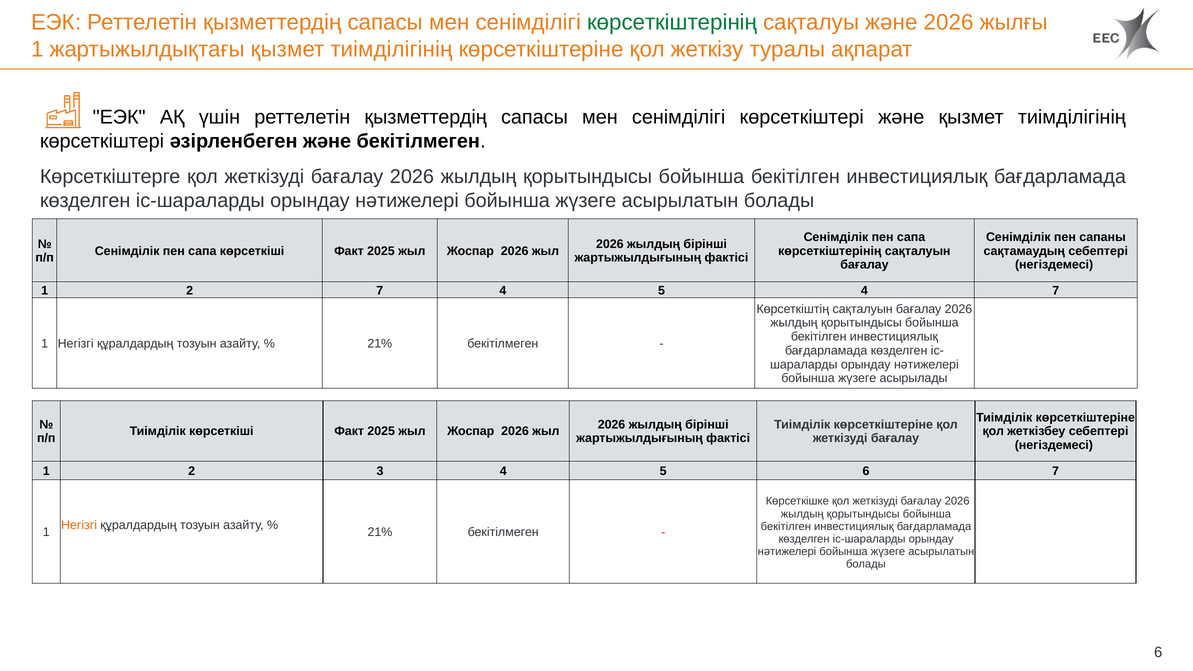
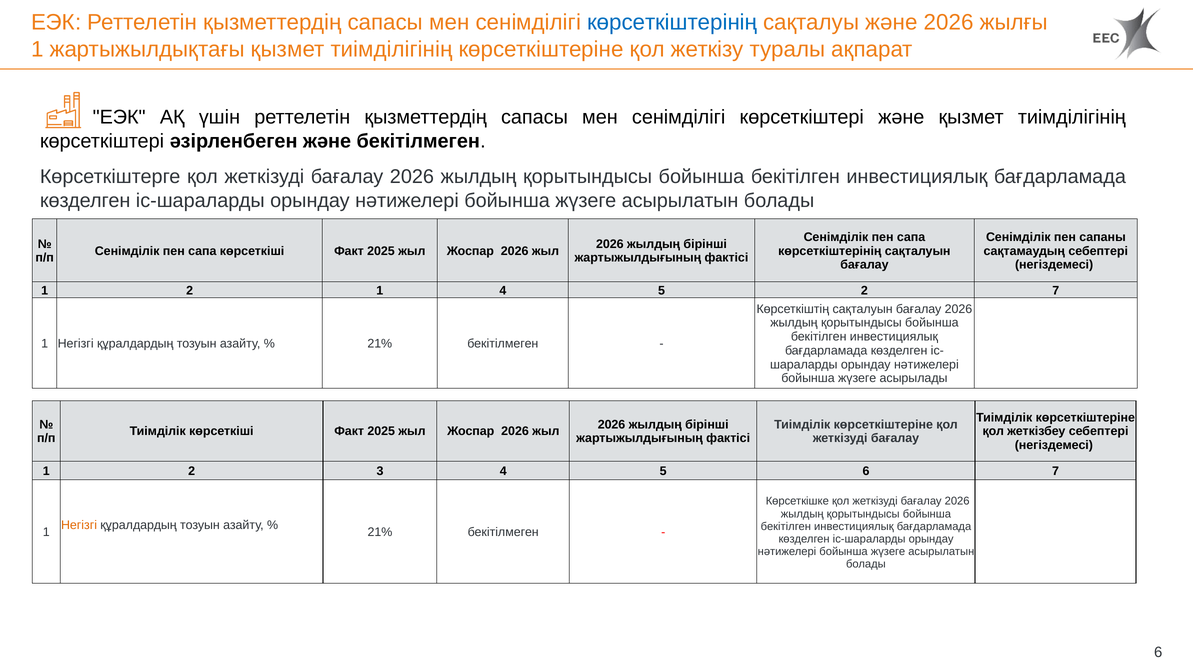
көрсеткіштерінің at (672, 23) colour: green -> blue
2 7: 7 -> 1
5 4: 4 -> 2
